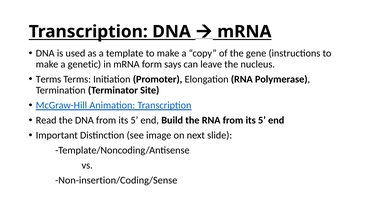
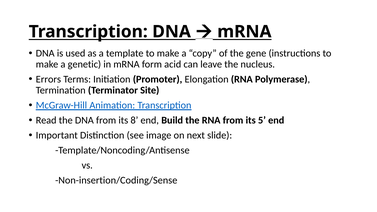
says: says -> acid
Terms at (48, 79): Terms -> Errors
DNA from its 5: 5 -> 8
